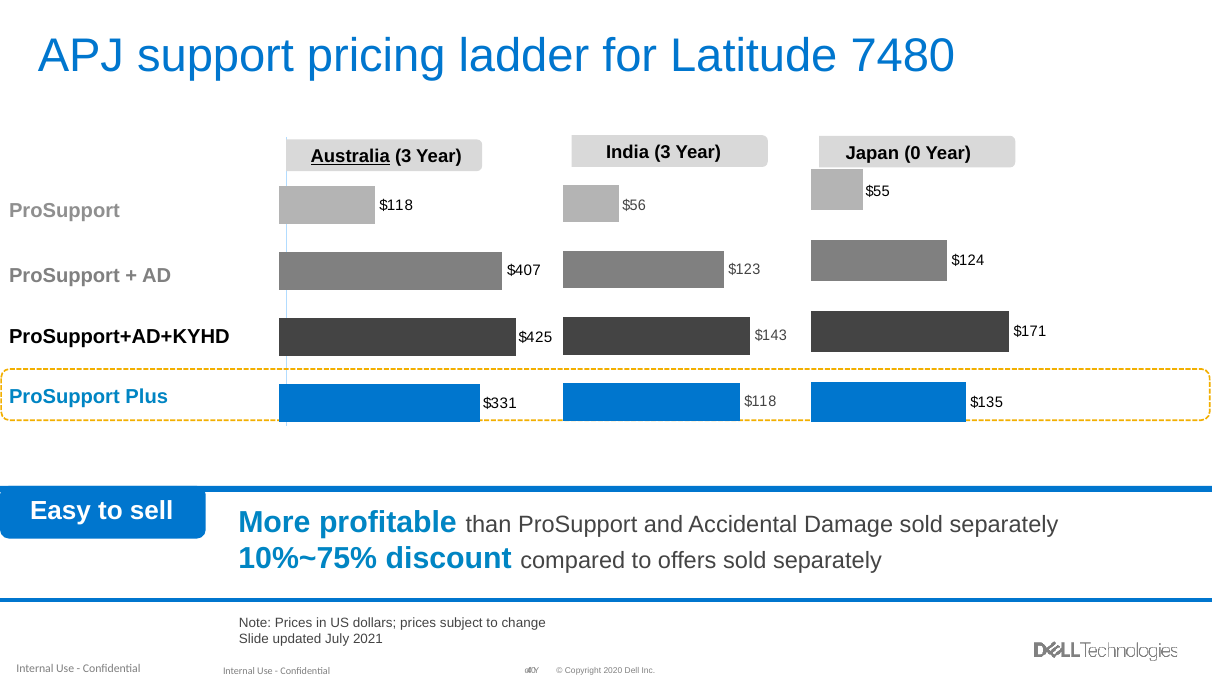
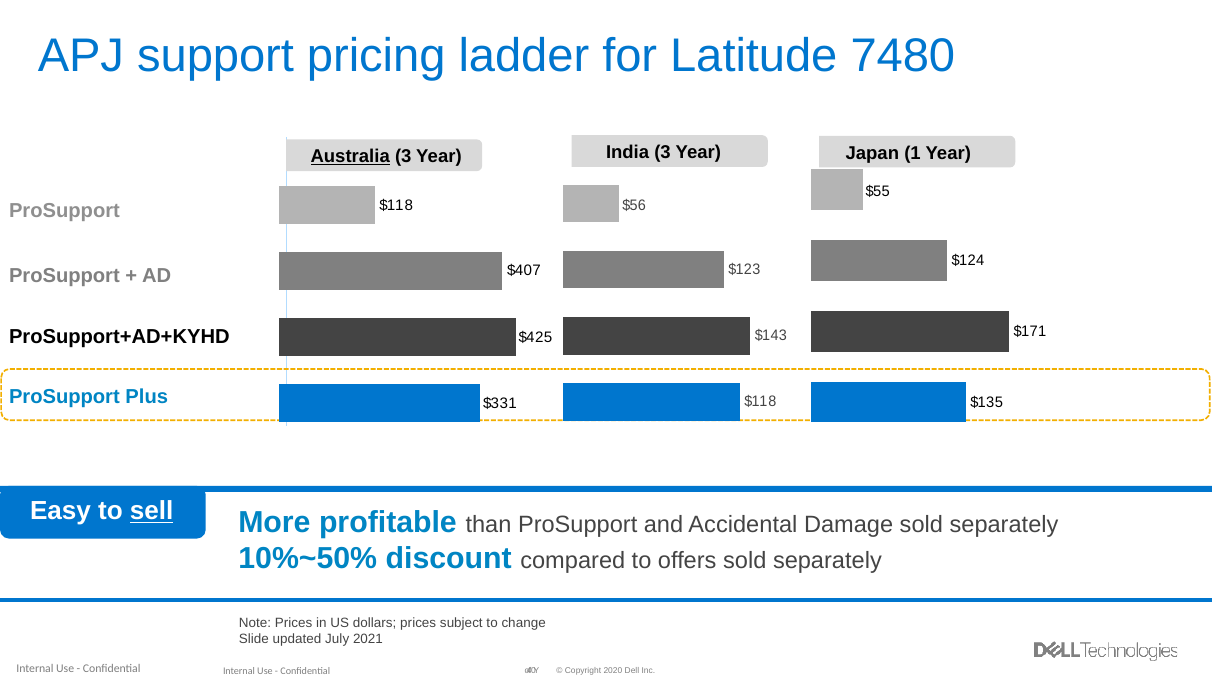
0: 0 -> 1
sell underline: none -> present
10%~75%: 10%~75% -> 10%~50%
